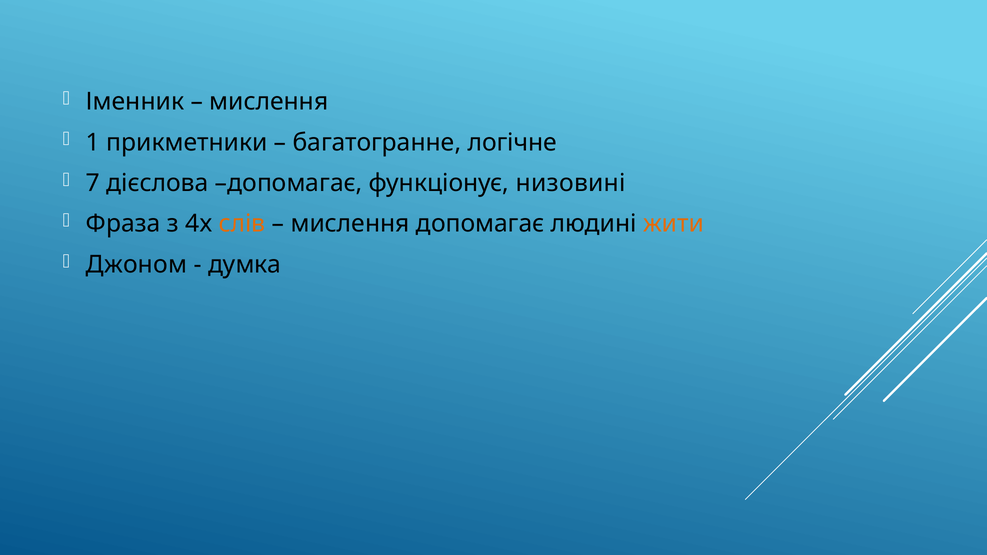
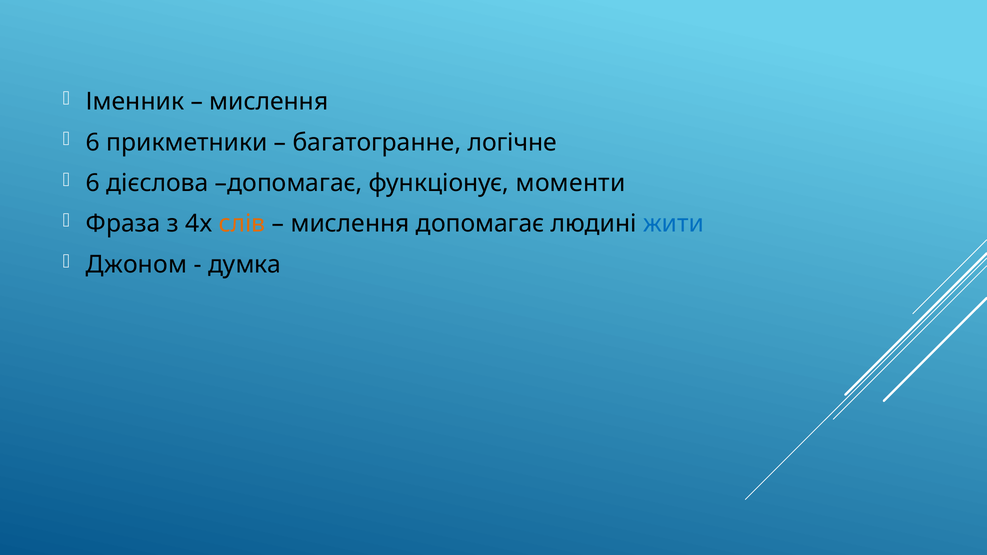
1 at (93, 142): 1 -> 6
7 at (93, 183): 7 -> 6
низовині: низовині -> моменти
жити colour: orange -> blue
